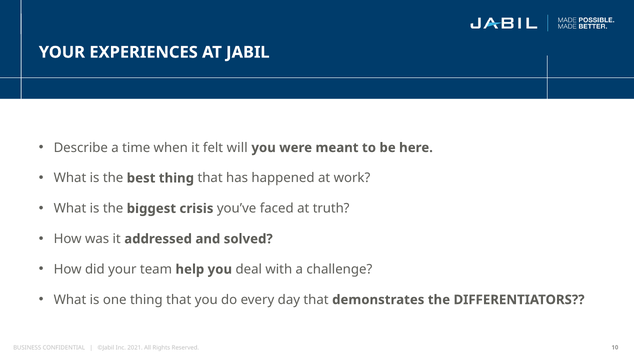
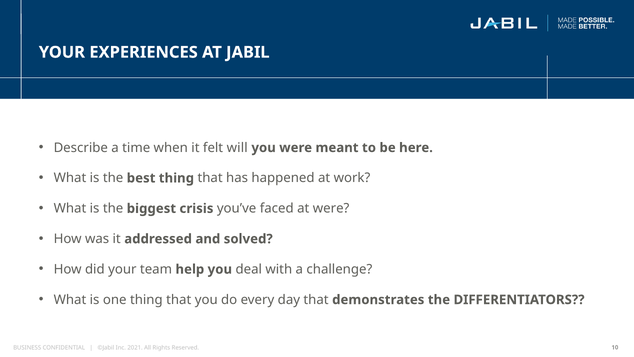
at truth: truth -> were
